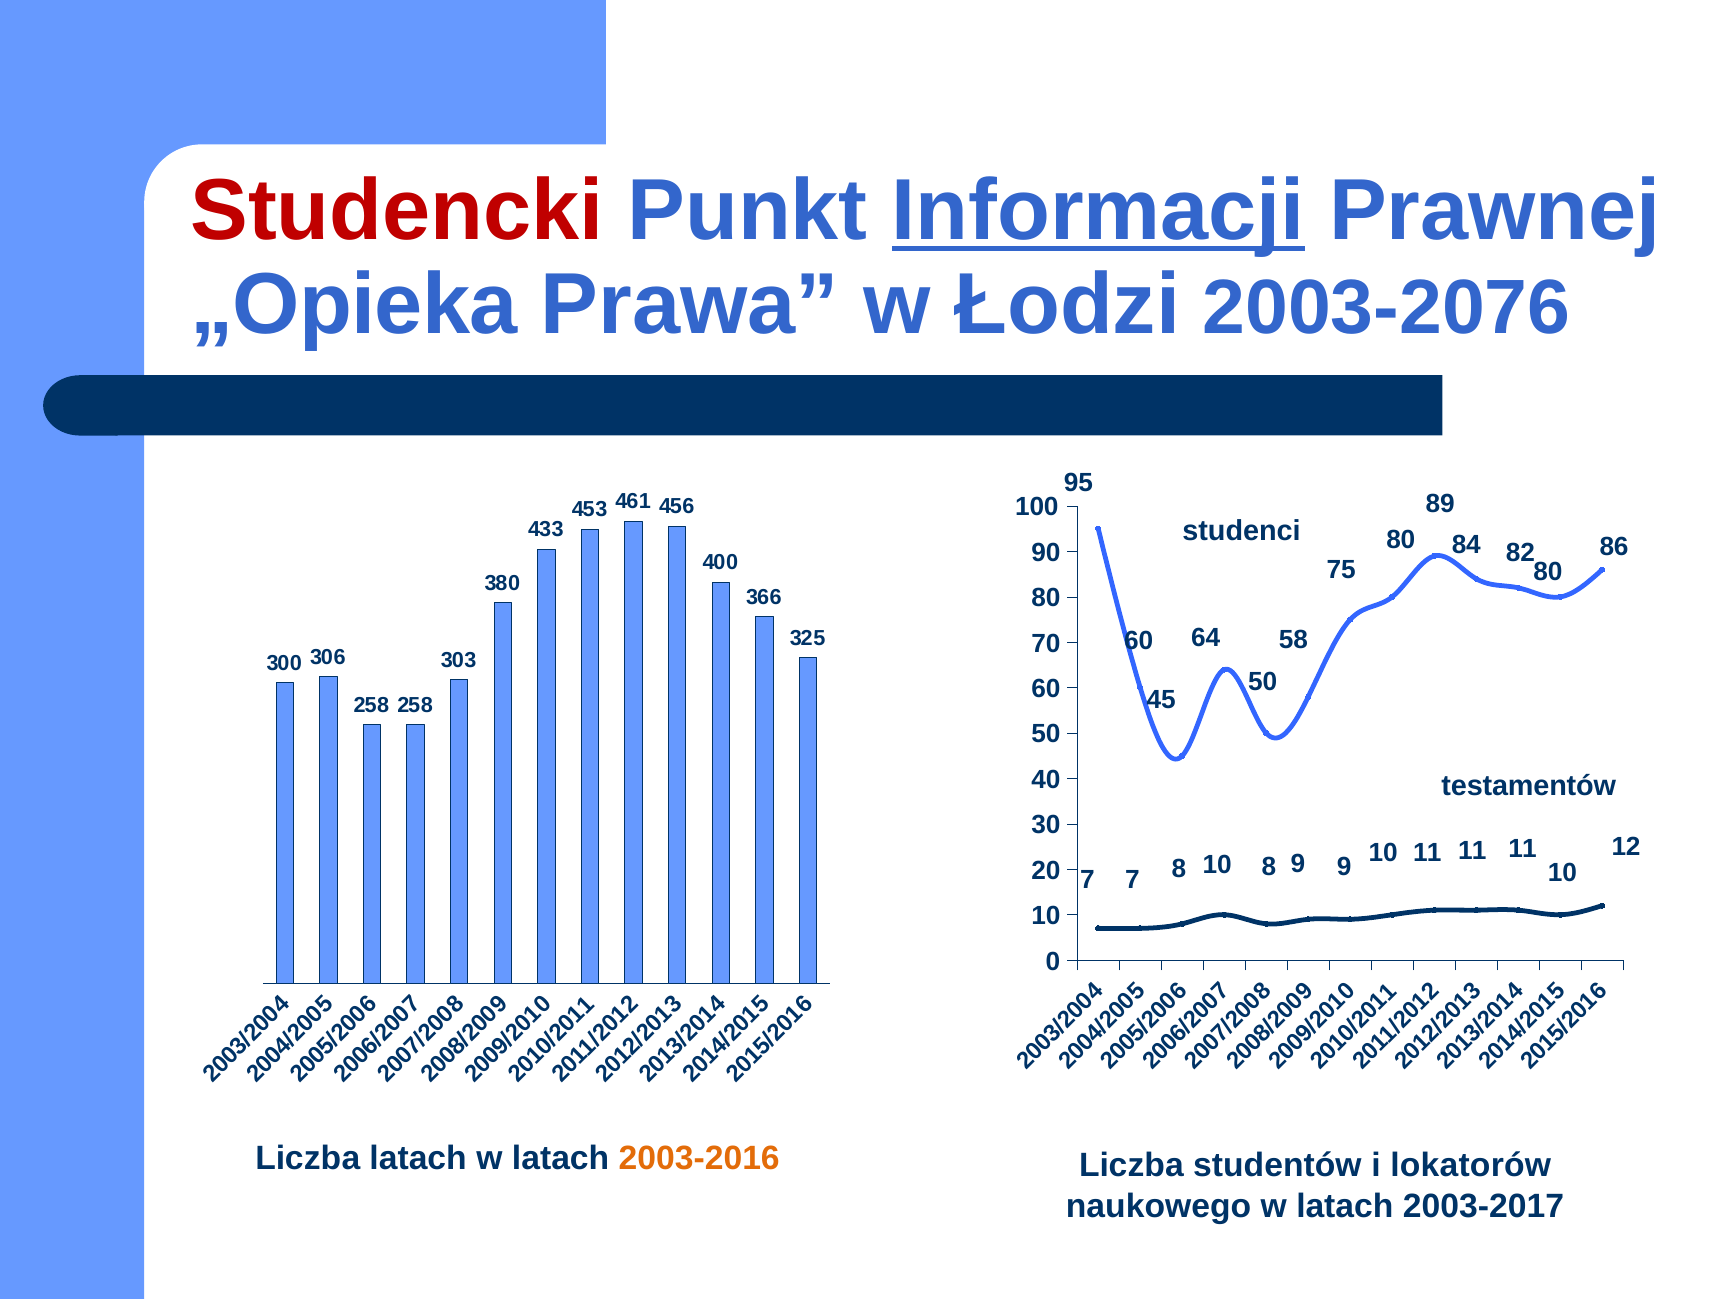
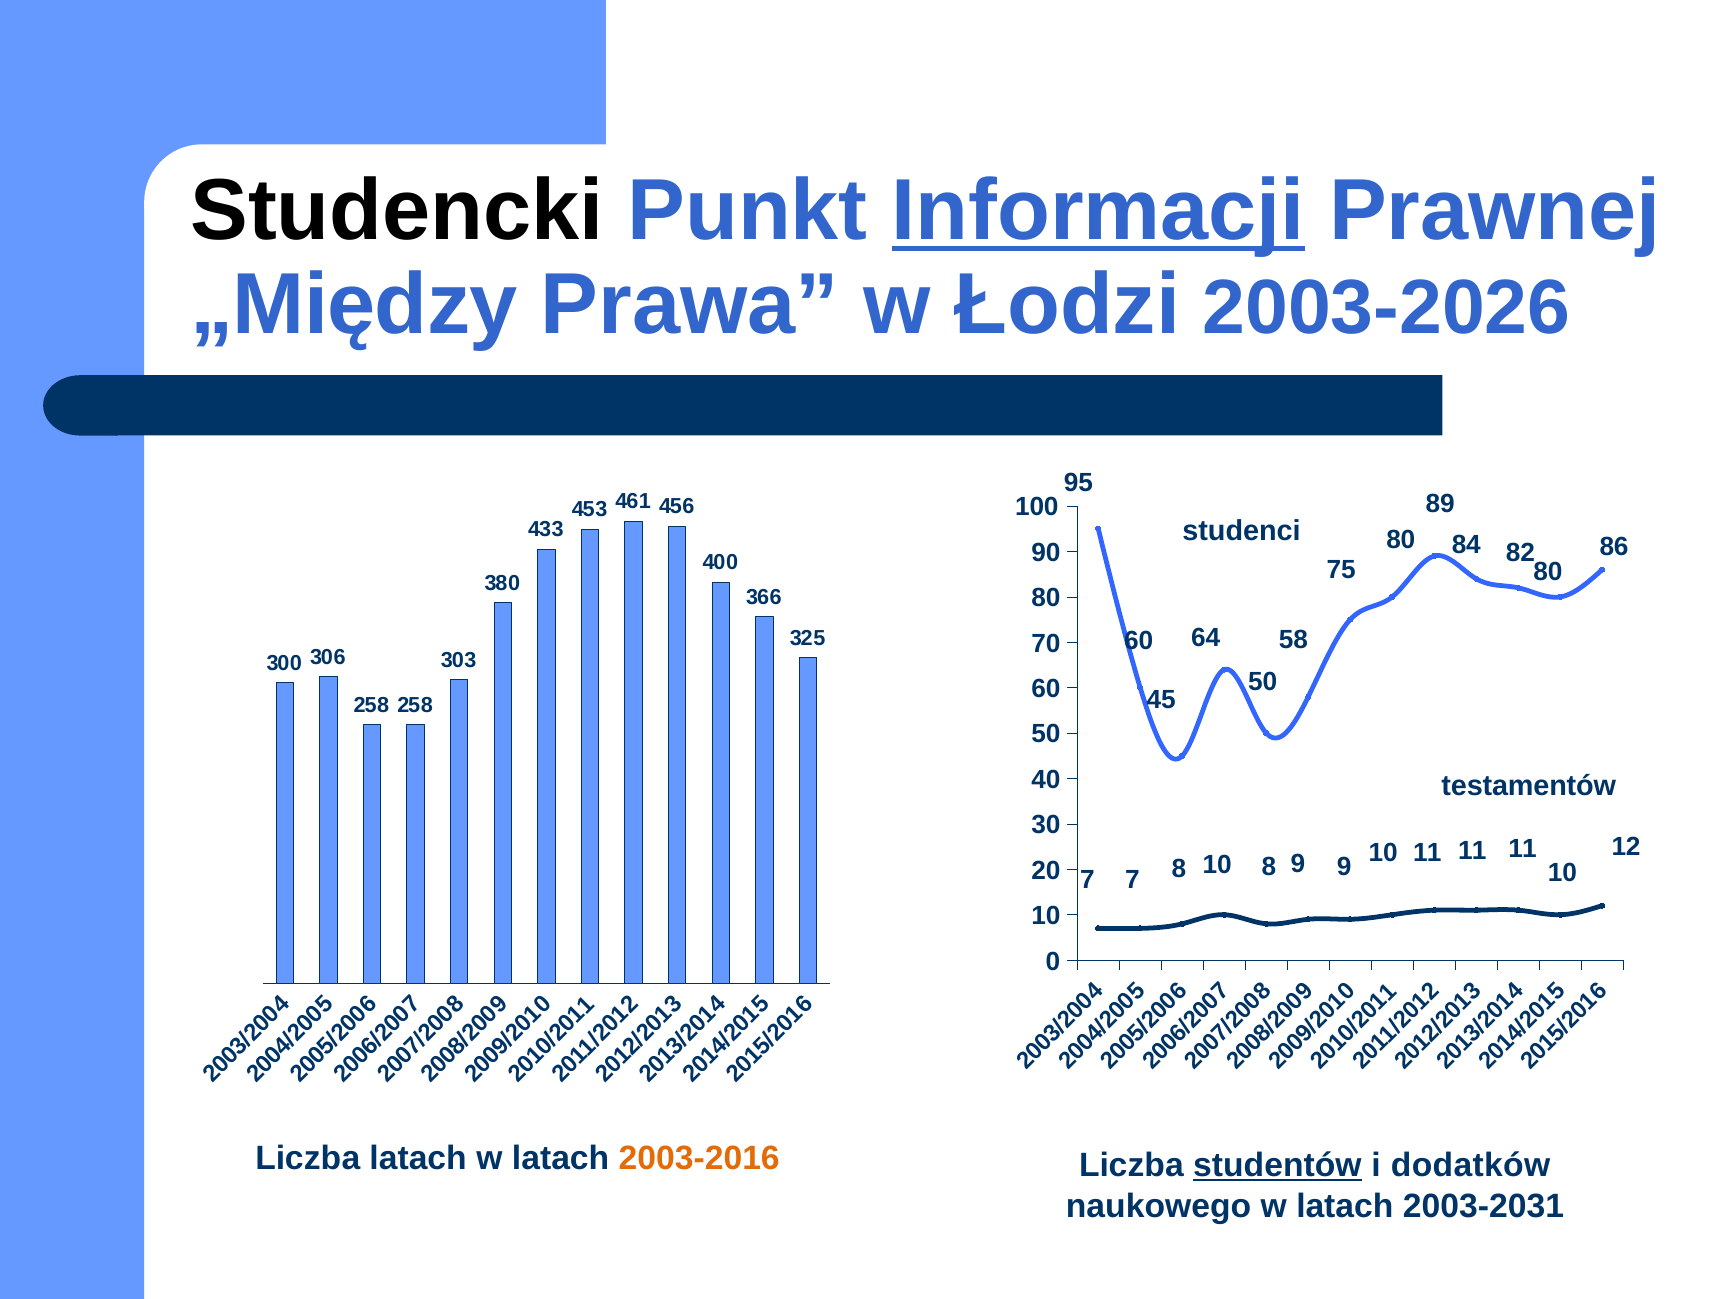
Studencki colour: red -> black
„Opieka: „Opieka -> „Między
2003-2076: 2003-2076 -> 2003-2026
studentów underline: none -> present
lokatorów: lokatorów -> dodatków
2003-2017: 2003-2017 -> 2003-2031
